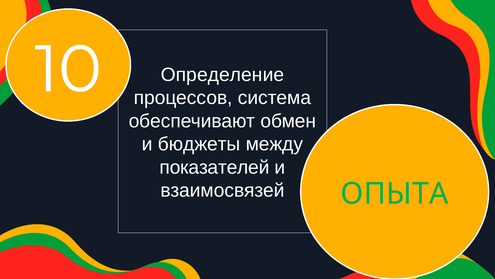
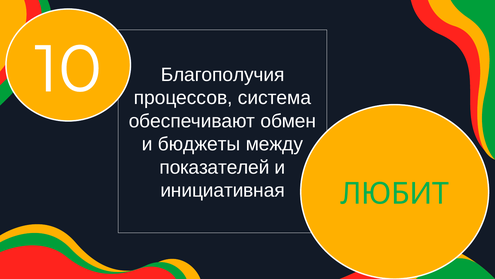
Определение: Определение -> Благополучия
взаимосвязей: взаимосвязей -> инициативная
ОПЫТА: ОПЫТА -> ЛЮБИТ
